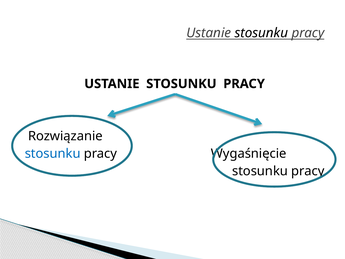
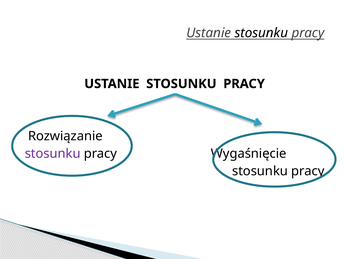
stosunku at (53, 154) colour: blue -> purple
